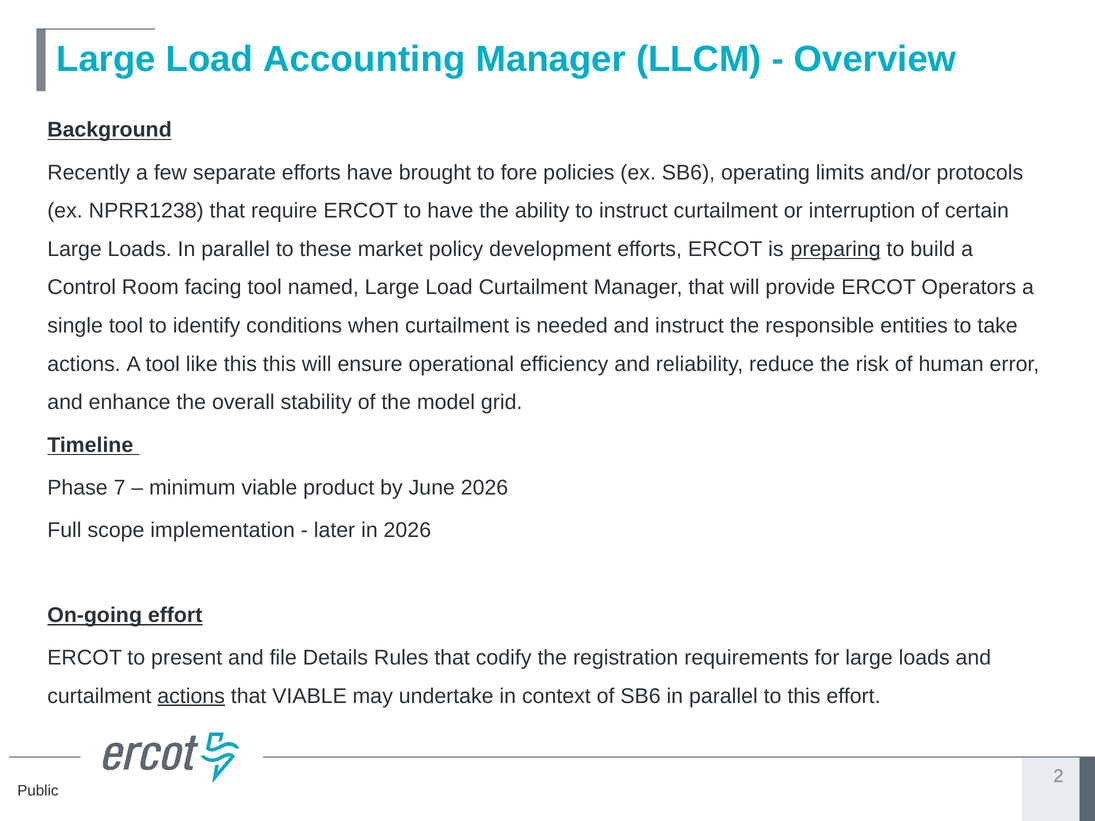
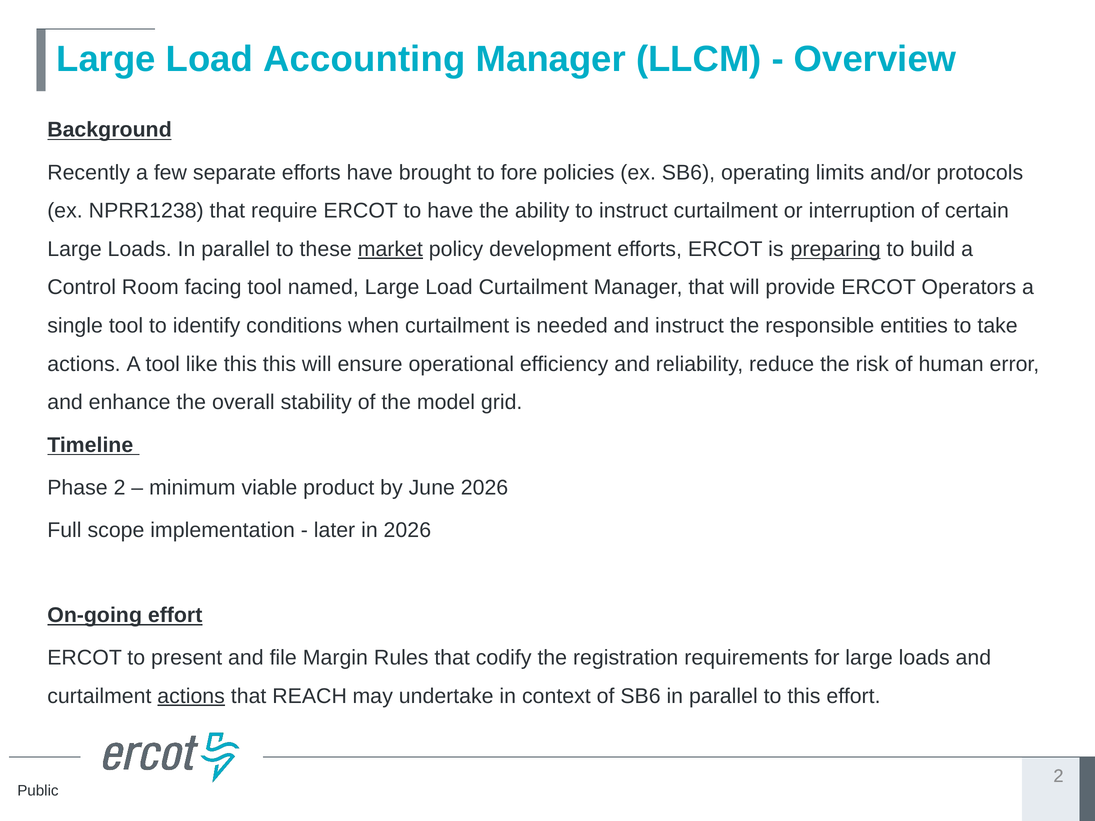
market underline: none -> present
Phase 7: 7 -> 2
Details: Details -> Margin
that VIABLE: VIABLE -> REACH
